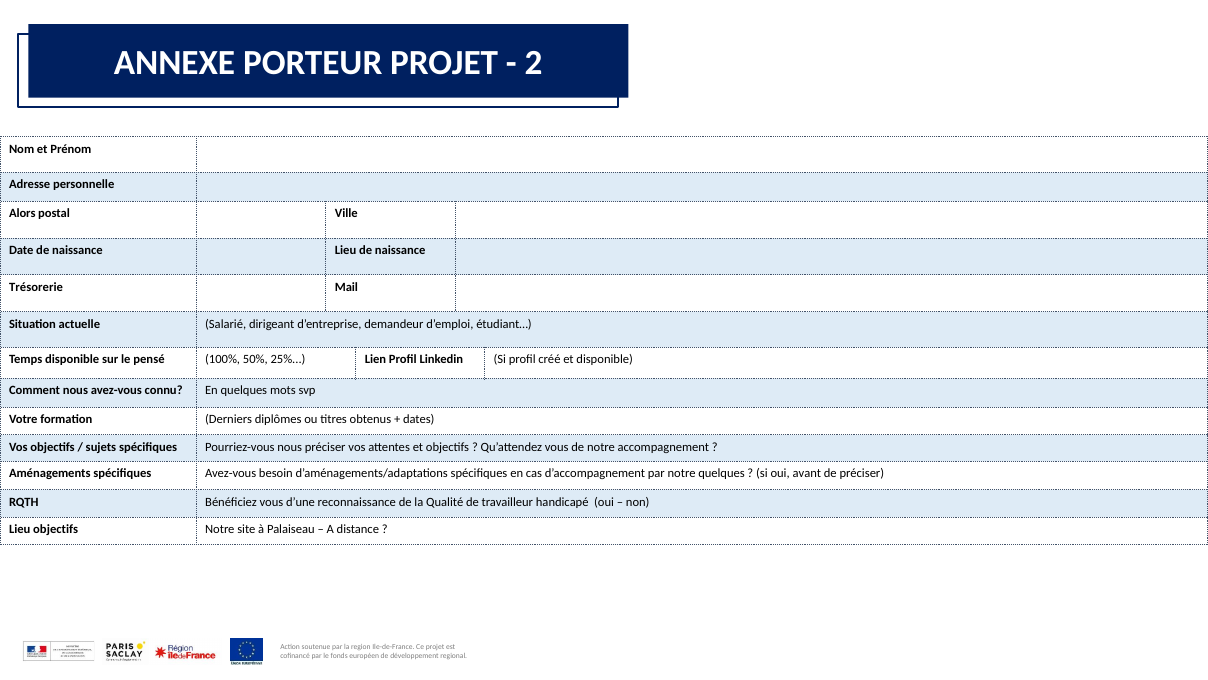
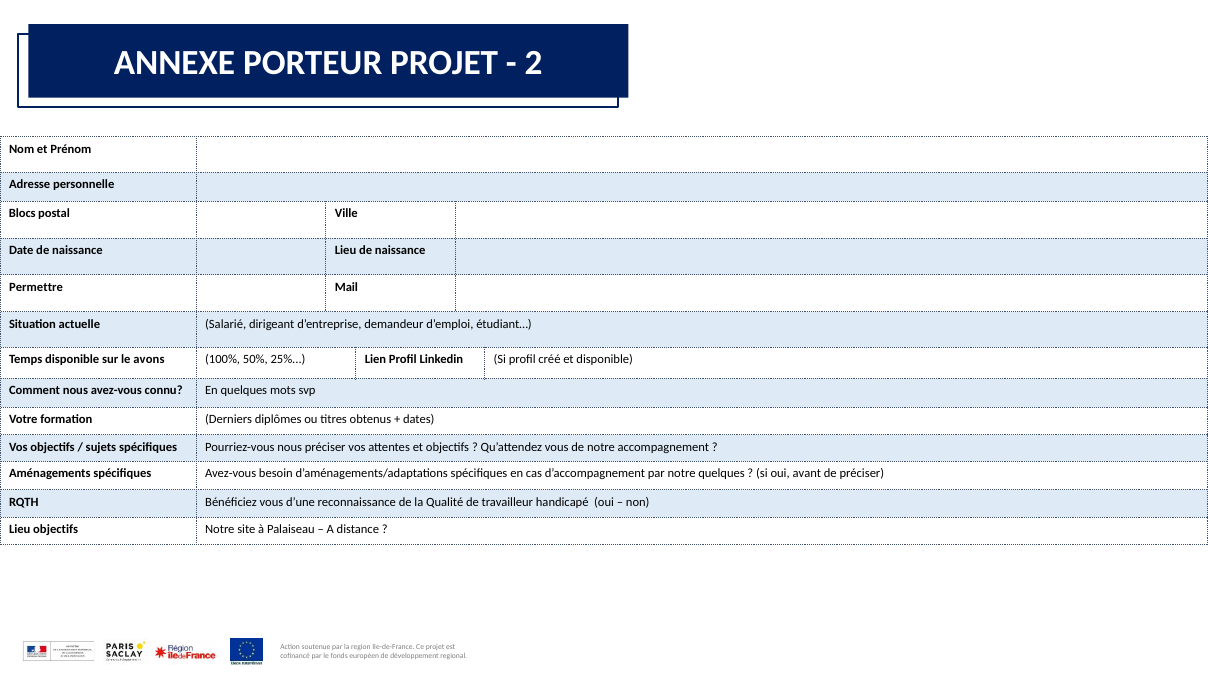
Alors: Alors -> Blocs
Trésorerie: Trésorerie -> Permettre
pensé: pensé -> avons
